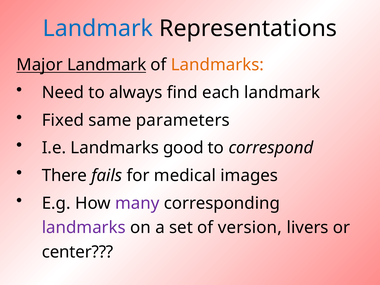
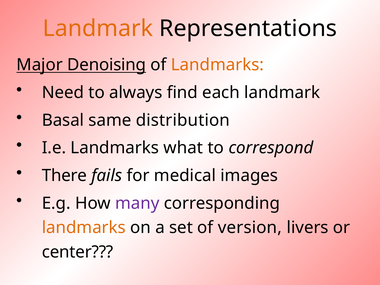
Landmark at (98, 29) colour: blue -> orange
Major Landmark: Landmark -> Denoising
Fixed: Fixed -> Basal
parameters: parameters -> distribution
good: good -> what
landmarks at (84, 228) colour: purple -> orange
